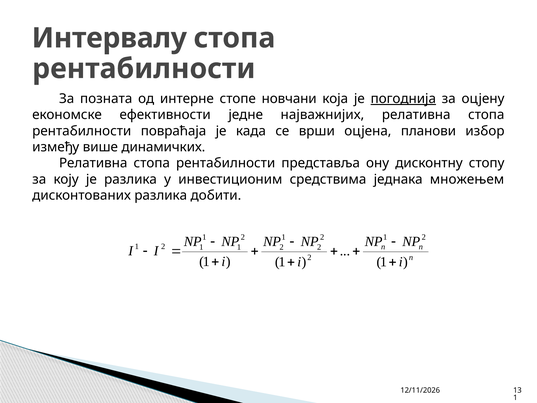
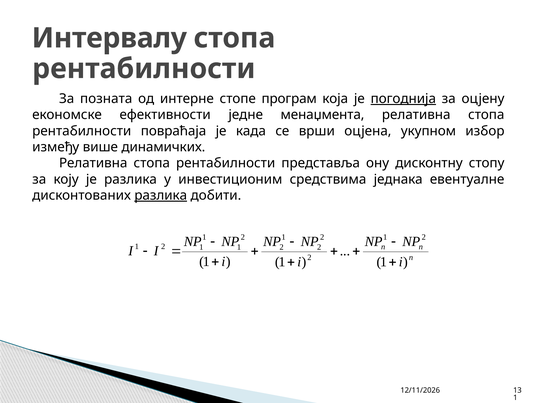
новчани: новчани -> програм
најважнијих: најважнијих -> менаџмента
планови: планови -> укупном
множењем: множењем -> евентуалне
разлика at (161, 195) underline: none -> present
